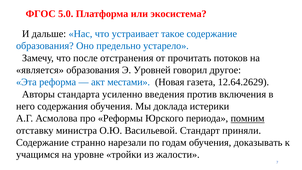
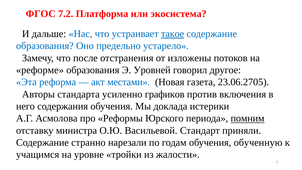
5.0: 5.0 -> 7.2
такое underline: none -> present
прочитать: прочитать -> изложены
является: является -> реформе
12.64.2629: 12.64.2629 -> 23.06.2705
введения: введения -> графиков
доказывать: доказывать -> обученную
